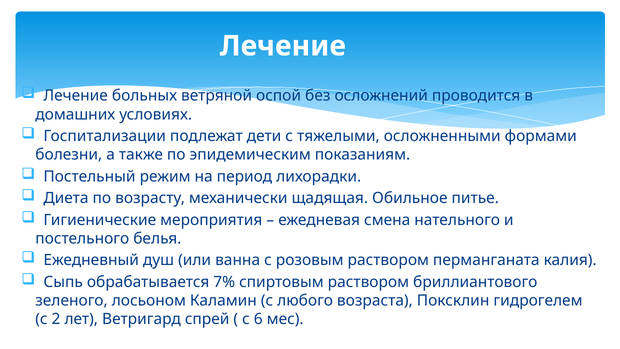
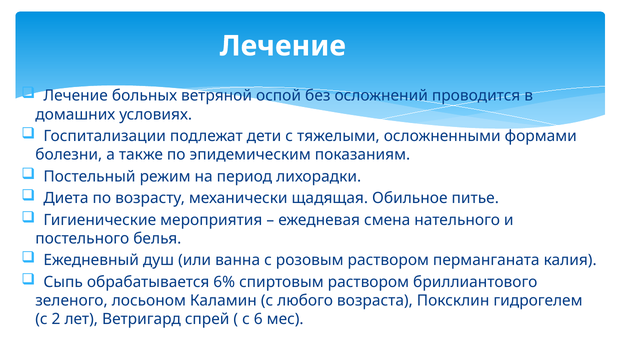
7%: 7% -> 6%
